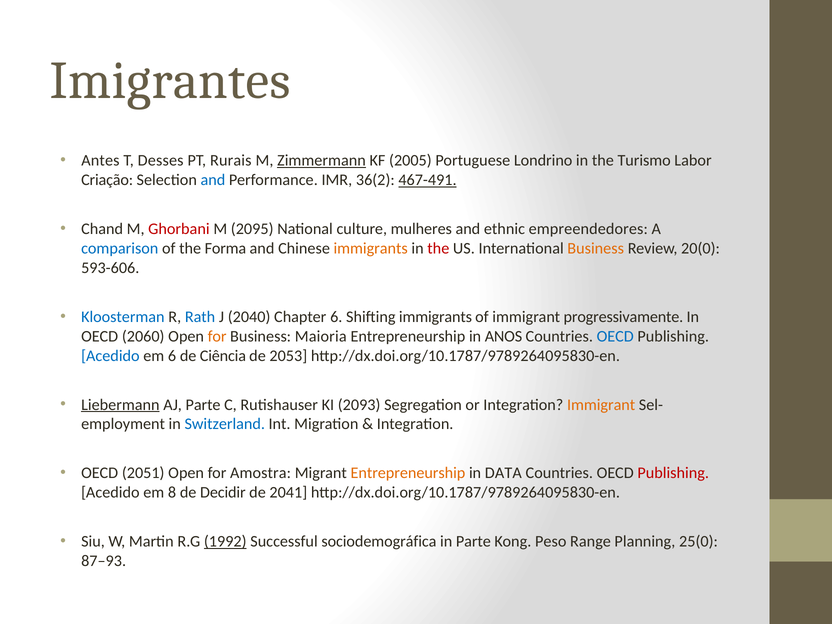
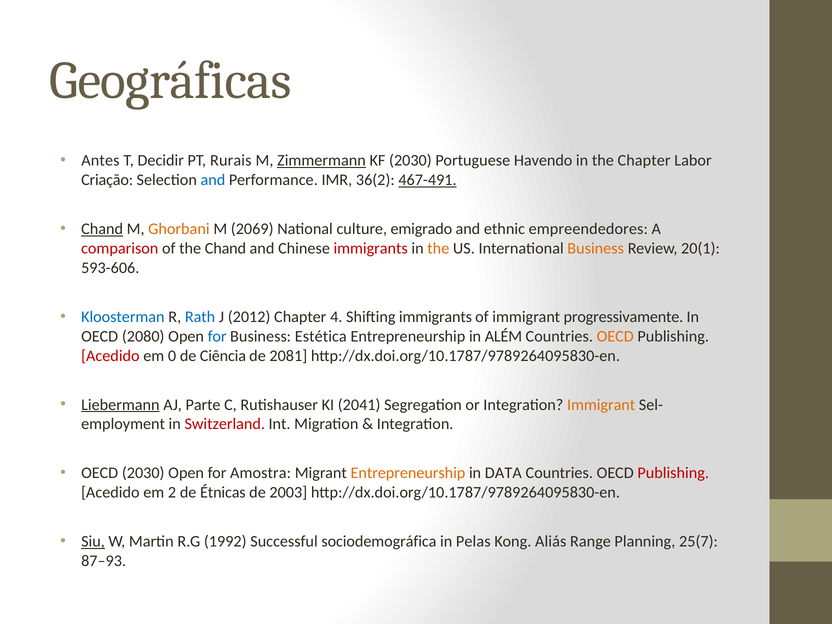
Imigrantes: Imigrantes -> Geográficas
Desses: Desses -> Decidir
KF 2005: 2005 -> 2030
Londrino: Londrino -> Havendo
the Turismo: Turismo -> Chapter
Chand at (102, 229) underline: none -> present
Ghorbani colour: red -> orange
2095: 2095 -> 2069
mulheres: mulheres -> emigrado
comparison colour: blue -> red
the Forma: Forma -> Chand
immigrants at (371, 248) colour: orange -> red
the at (438, 248) colour: red -> orange
20(0: 20(0 -> 20(1
2040: 2040 -> 2012
Chapter 6: 6 -> 4
2060: 2060 -> 2080
for at (217, 336) colour: orange -> blue
Maioria: Maioria -> Estética
ANOS: ANOS -> ALÉM
OECD at (615, 336) colour: blue -> orange
Acedido at (110, 356) colour: blue -> red
em 6: 6 -> 0
2053: 2053 -> 2081
2093: 2093 -> 2041
Switzerland colour: blue -> red
OECD 2051: 2051 -> 2030
8: 8 -> 2
Decidir: Decidir -> Étnicas
2041: 2041 -> 2003
Siu underline: none -> present
1992 underline: present -> none
in Parte: Parte -> Pelas
Peso: Peso -> Aliás
25(0: 25(0 -> 25(7
